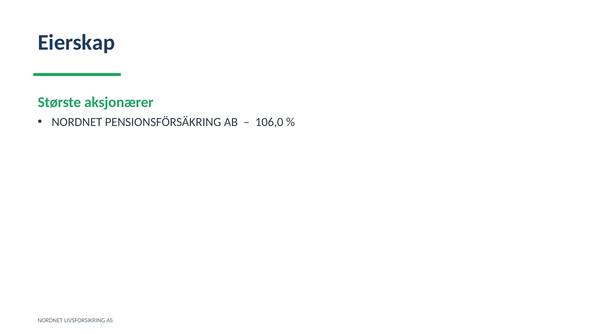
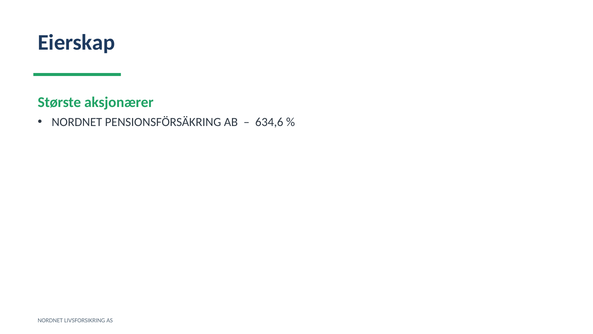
106,0: 106,0 -> 634,6
